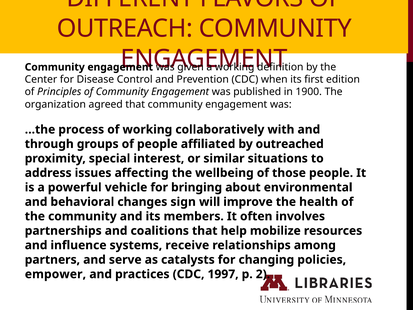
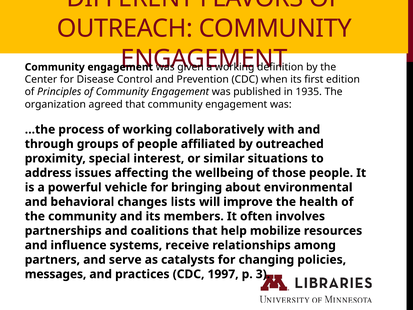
1900: 1900 -> 1935
sign: sign -> lists
empower: empower -> messages
2: 2 -> 3
